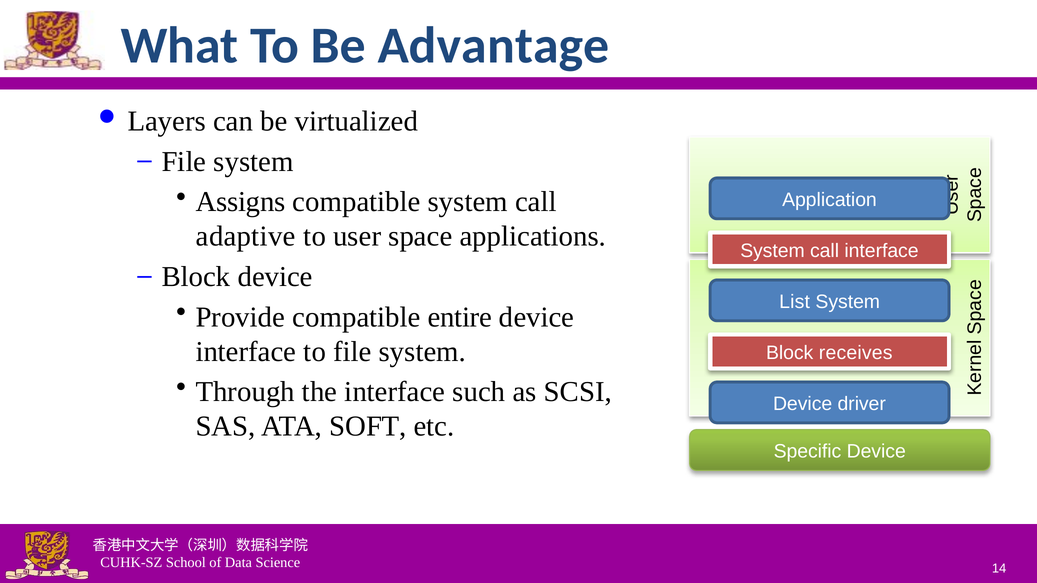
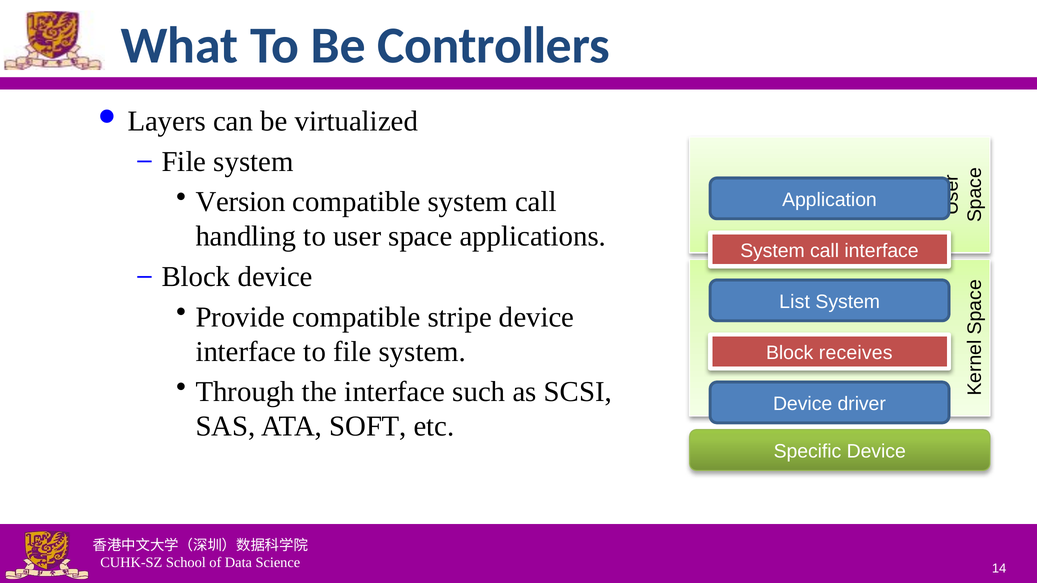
Advantage: Advantage -> Controllers
Assigns: Assigns -> Version
adaptive: adaptive -> handling
entire: entire -> stripe
